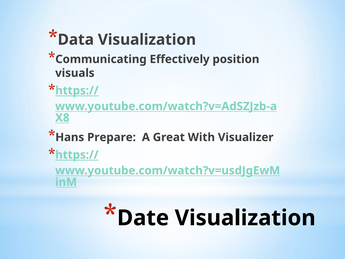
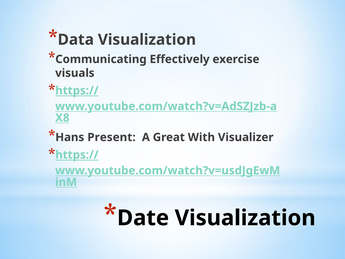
position: position -> exercise
Prepare: Prepare -> Present
